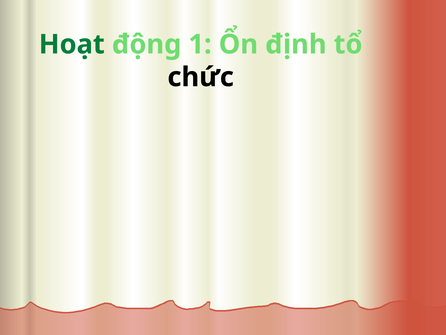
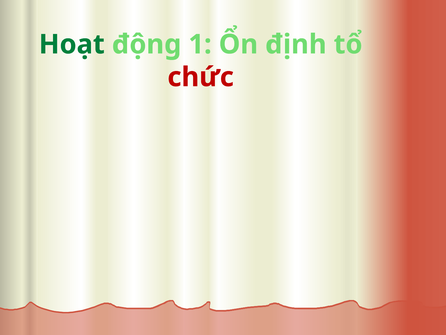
chức colour: black -> red
